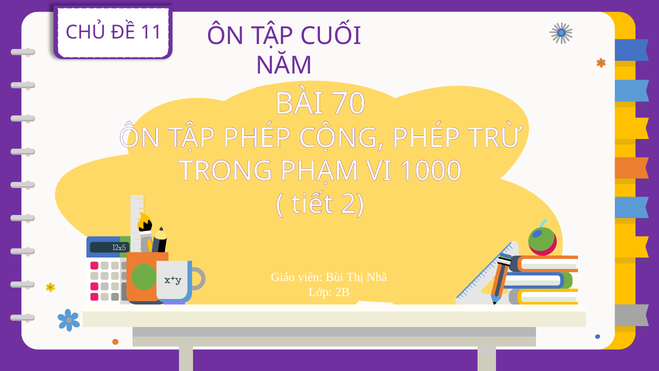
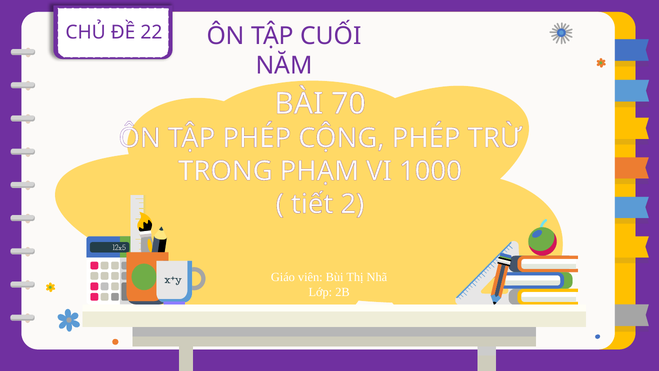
11: 11 -> 22
